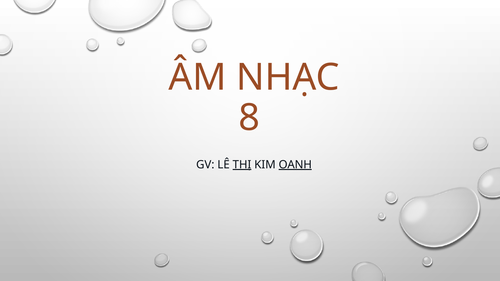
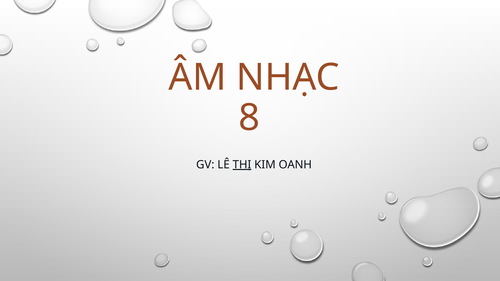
OANH underline: present -> none
